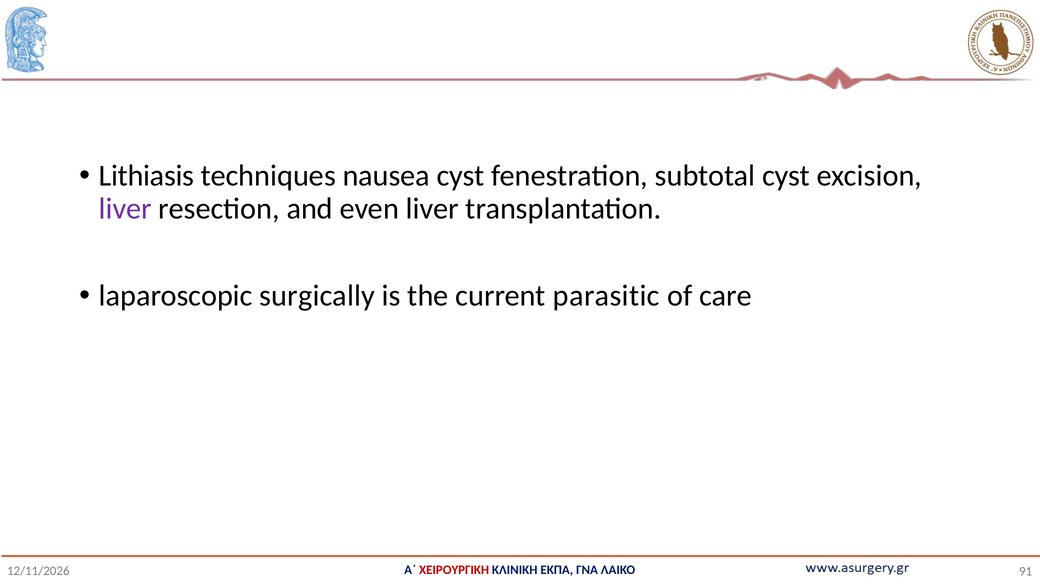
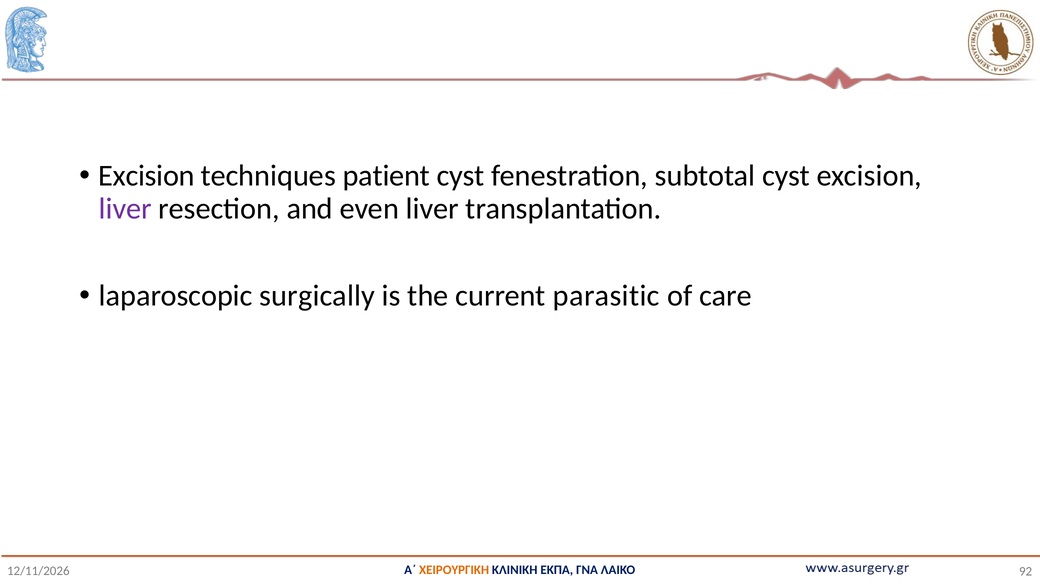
Lithiasis at (146, 176): Lithiasis -> Excision
nausea: nausea -> patient
ΧΕΙΡΟΥΡΓΙΚΗ colour: red -> orange
91: 91 -> 92
